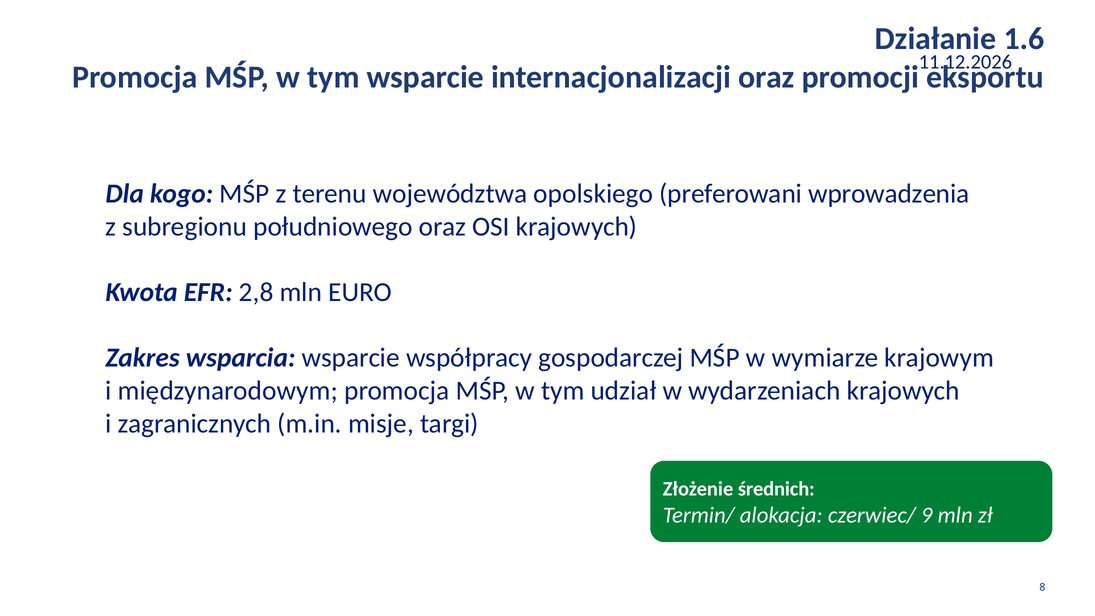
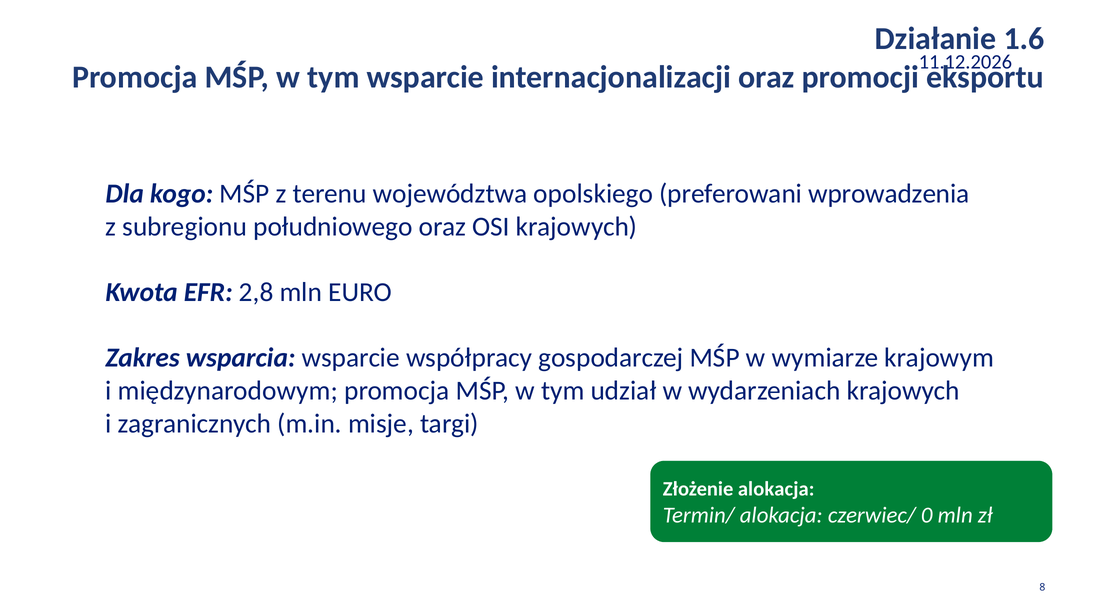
Złożenie średnich: średnich -> alokacja
9: 9 -> 0
